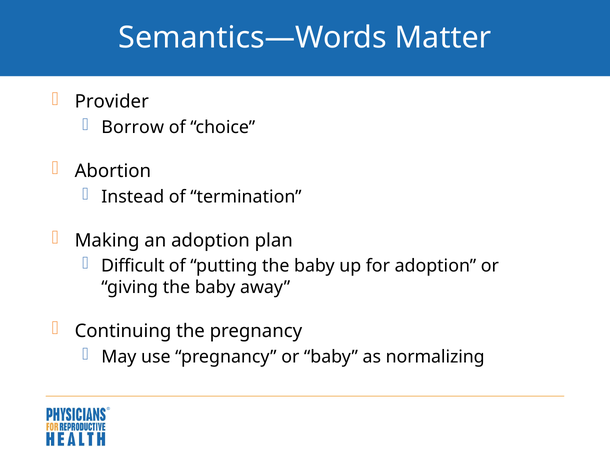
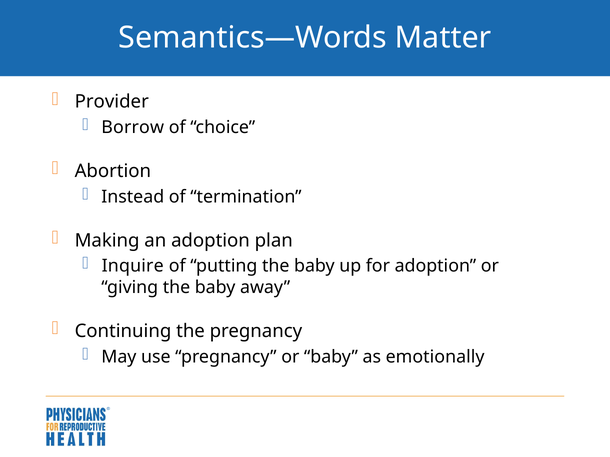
Difficult: Difficult -> Inquire
normalizing: normalizing -> emotionally
